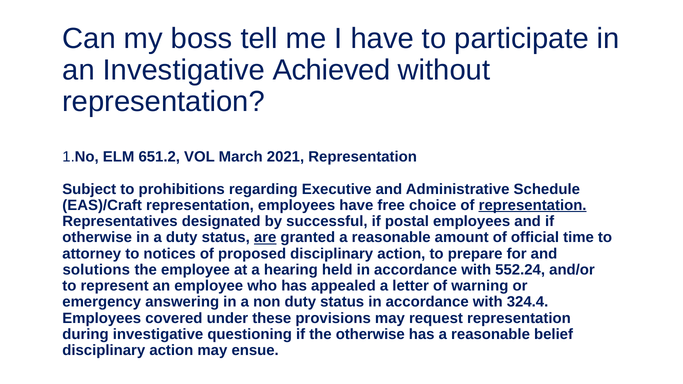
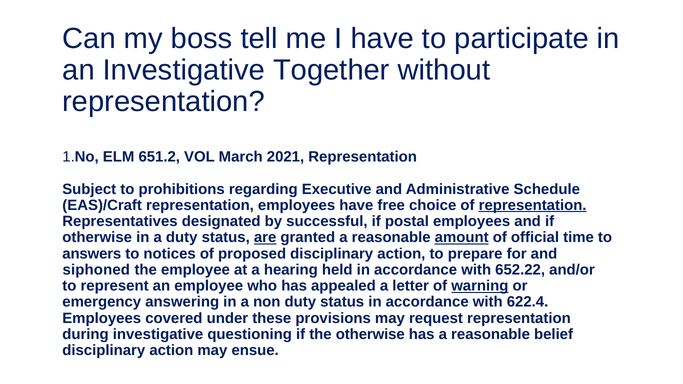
Achieved: Achieved -> Together
amount underline: none -> present
attorney: attorney -> answers
solutions: solutions -> siphoned
552.24: 552.24 -> 652.22
warning underline: none -> present
324.4: 324.4 -> 622.4
